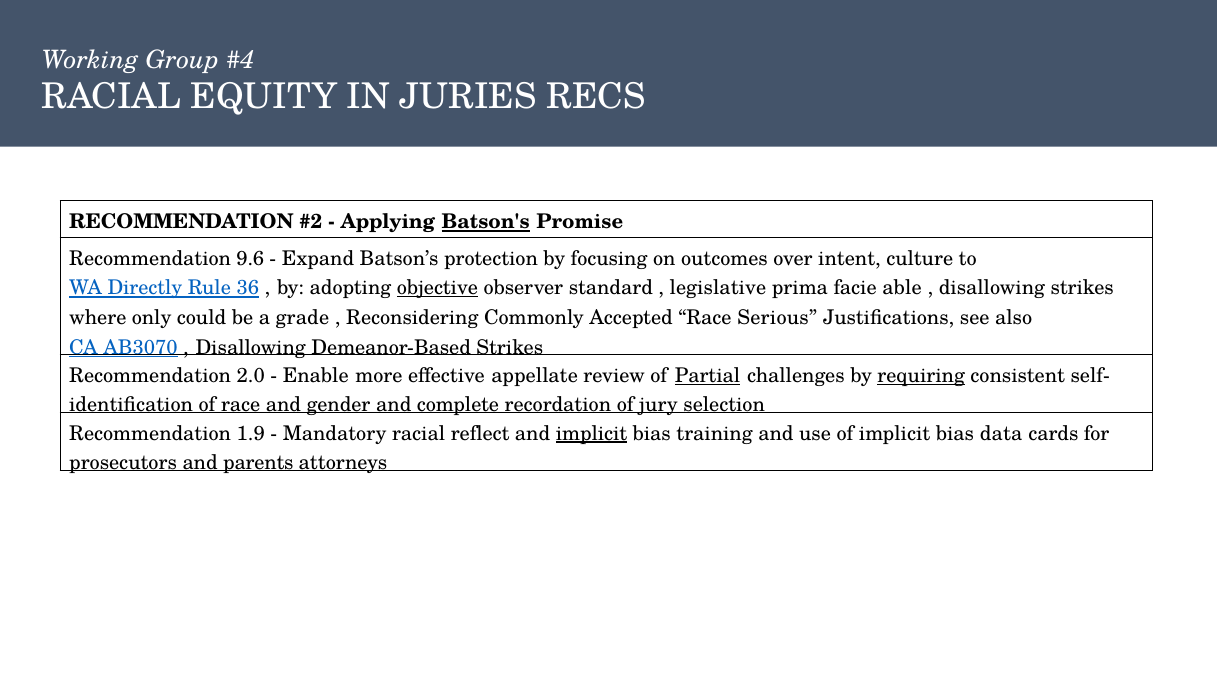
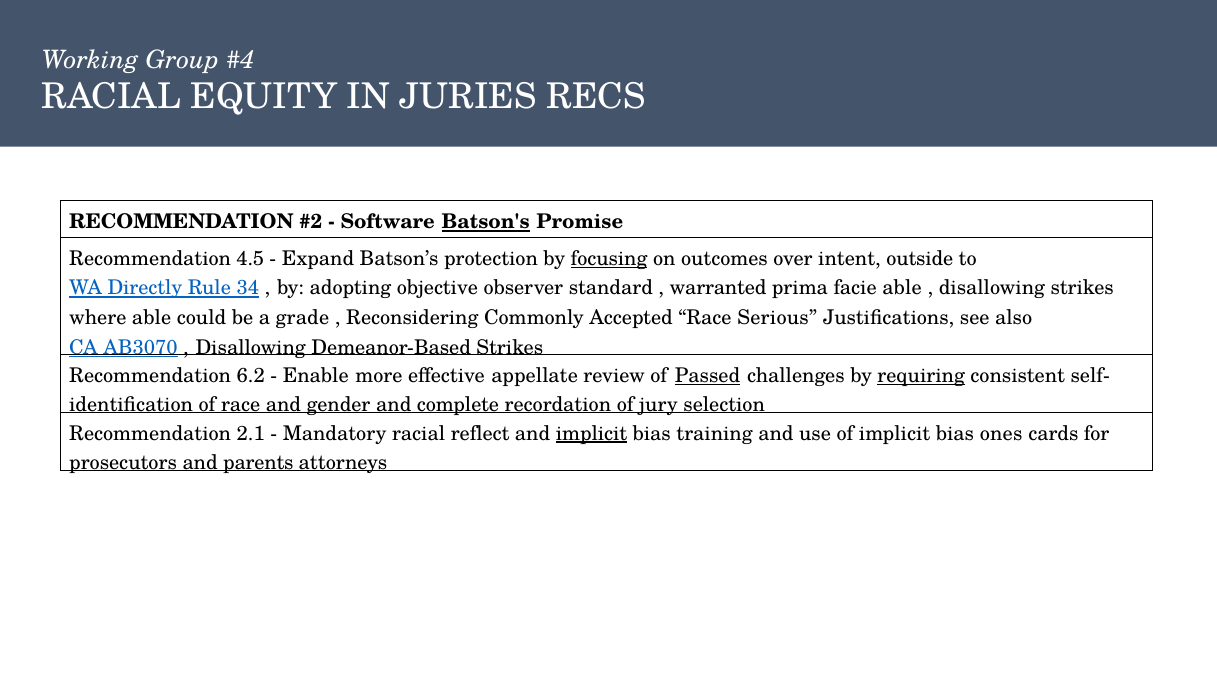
Applying: Applying -> Software
9.6: 9.6 -> 4.5
focusing underline: none -> present
culture: culture -> outside
36: 36 -> 34
objective underline: present -> none
legislative: legislative -> warranted
where only: only -> able
2.0: 2.0 -> 6.2
Partial: Partial -> Passed
1.9: 1.9 -> 2.1
data: data -> ones
